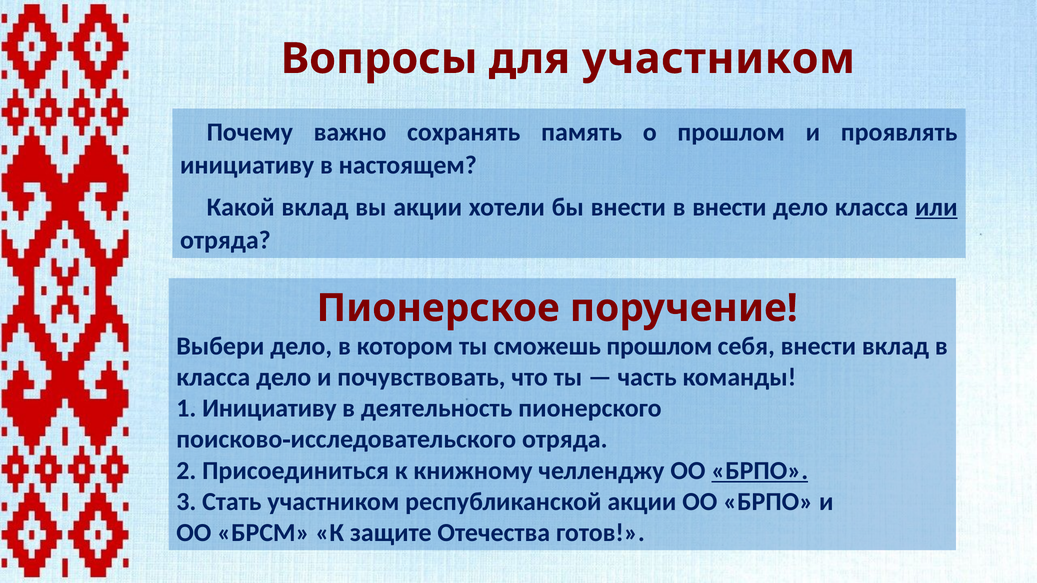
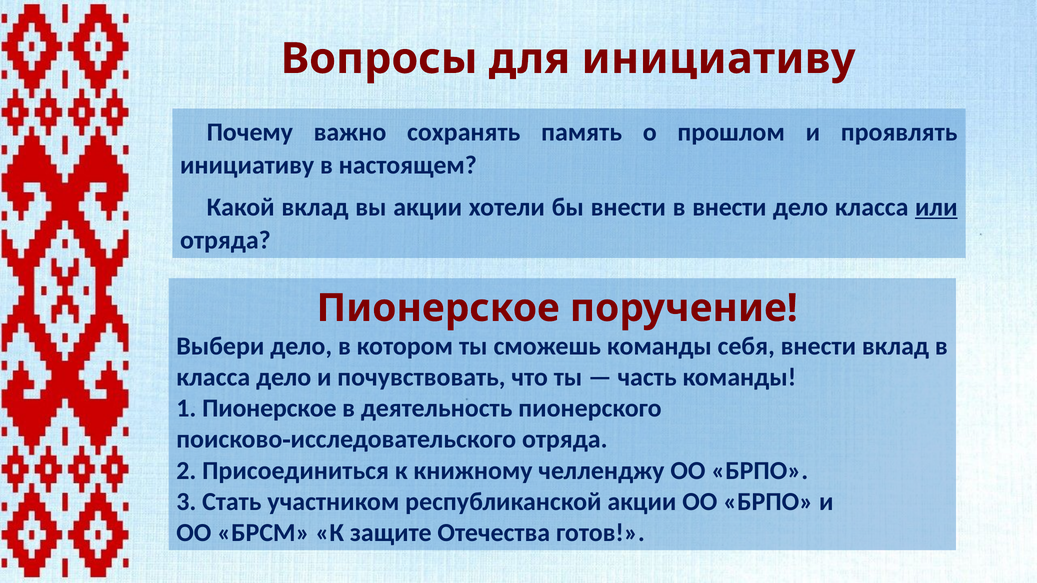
для участником: участником -> инициативу
сможешь прошлом: прошлом -> команды
1 Инициативу: Инициативу -> Пионерское
БРПО at (760, 471) underline: present -> none
